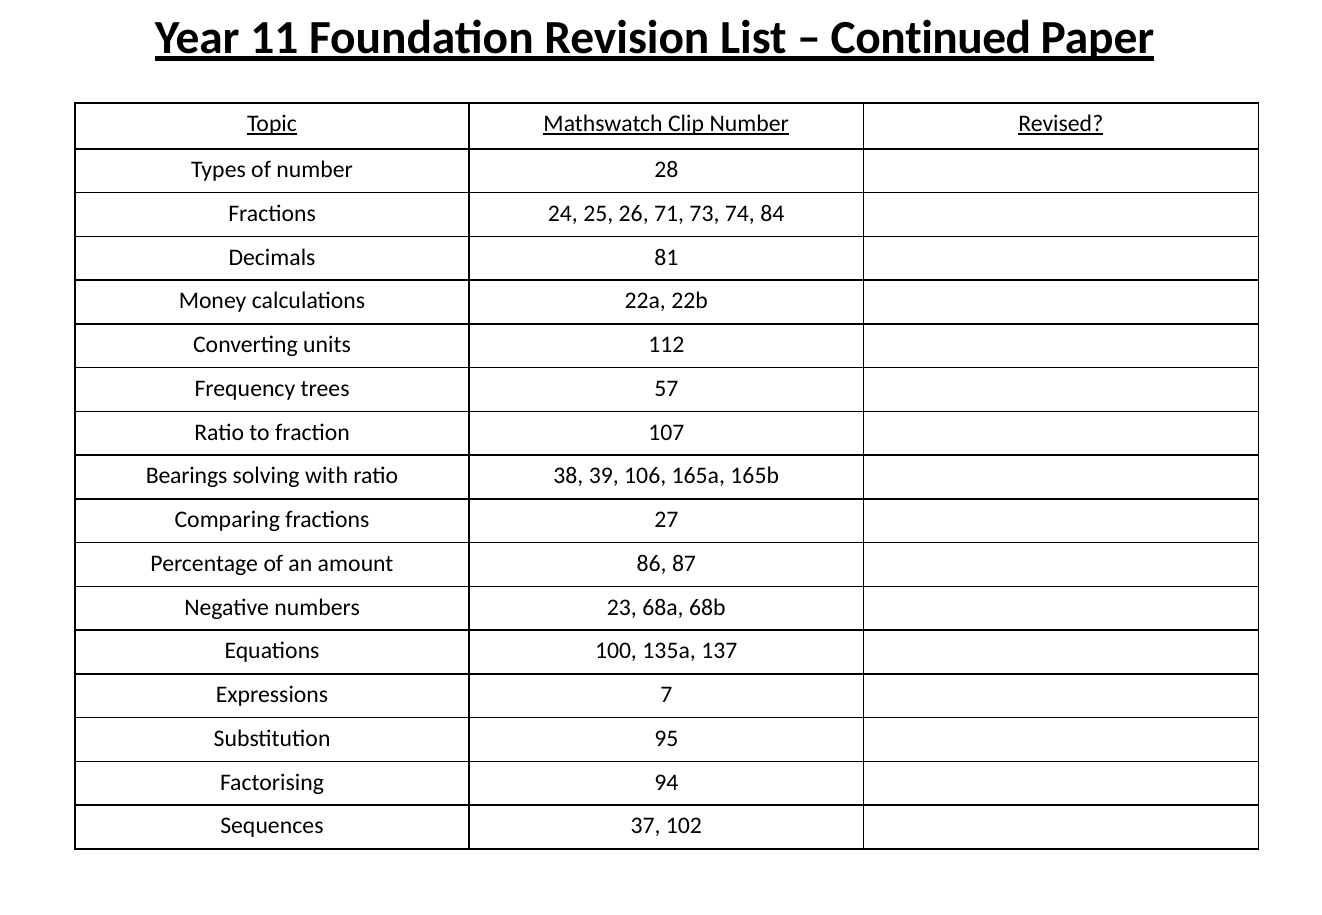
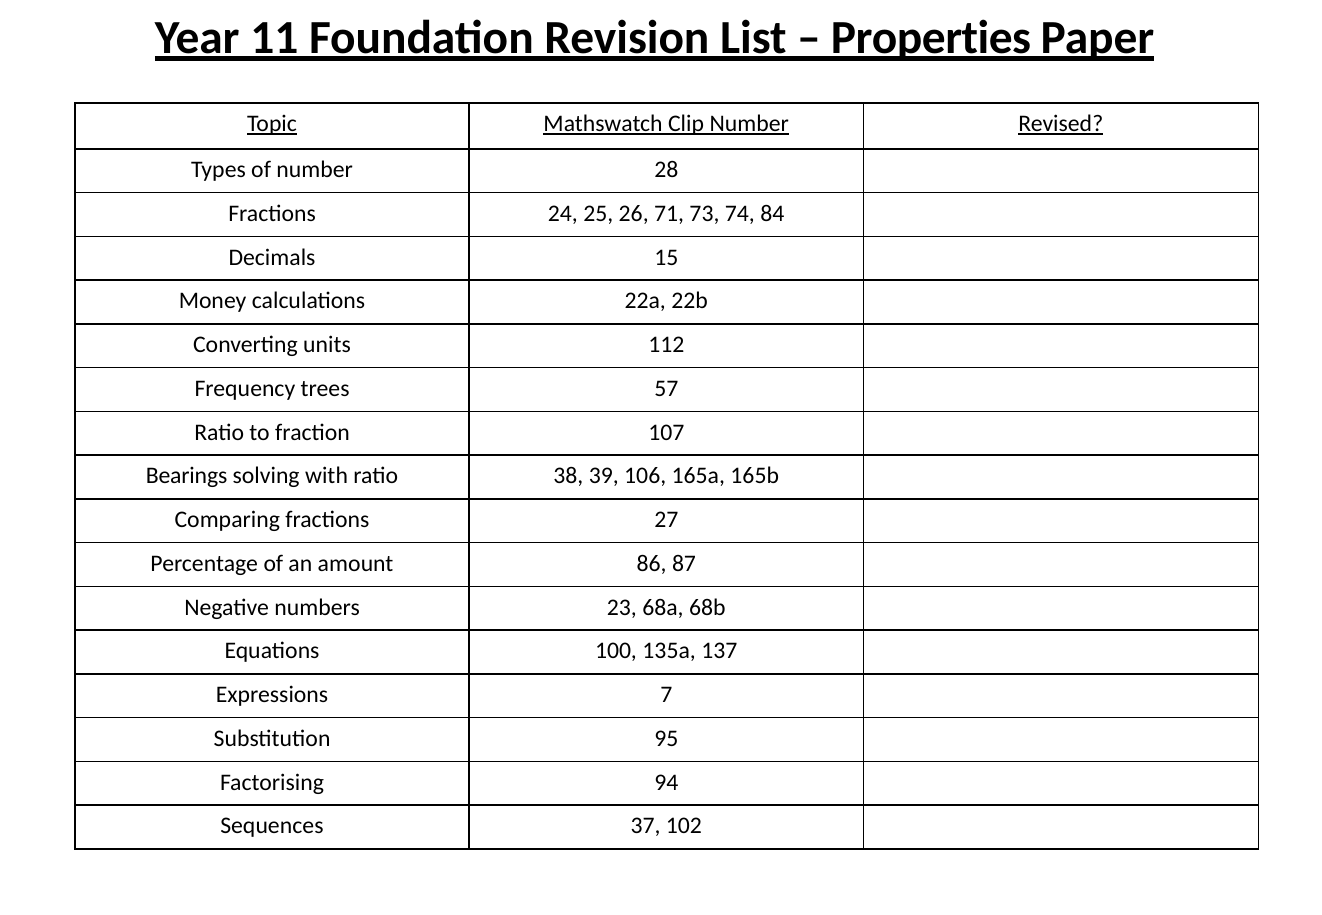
Continued: Continued -> Properties
81: 81 -> 15
